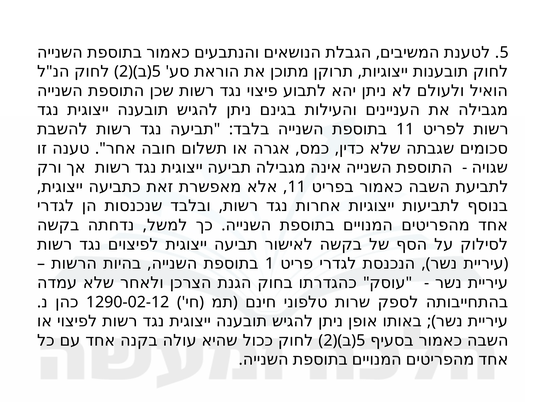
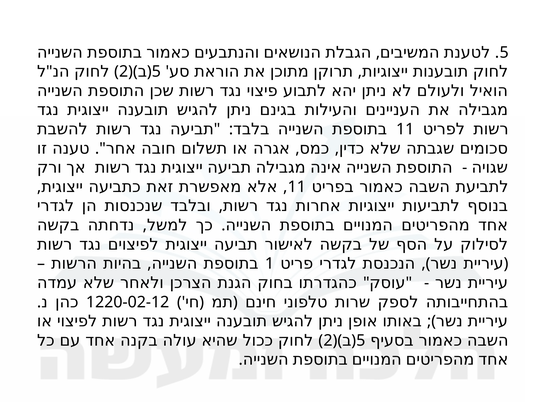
1290-02-12: 1290-02-12 -> 1220-02-12
